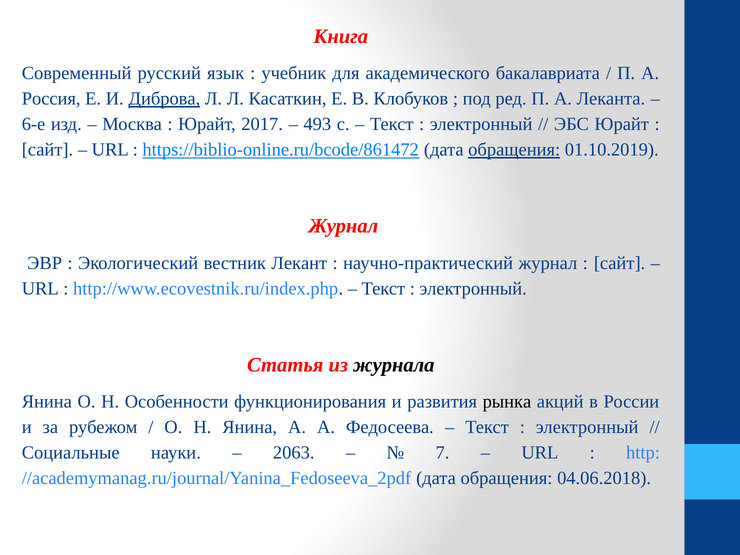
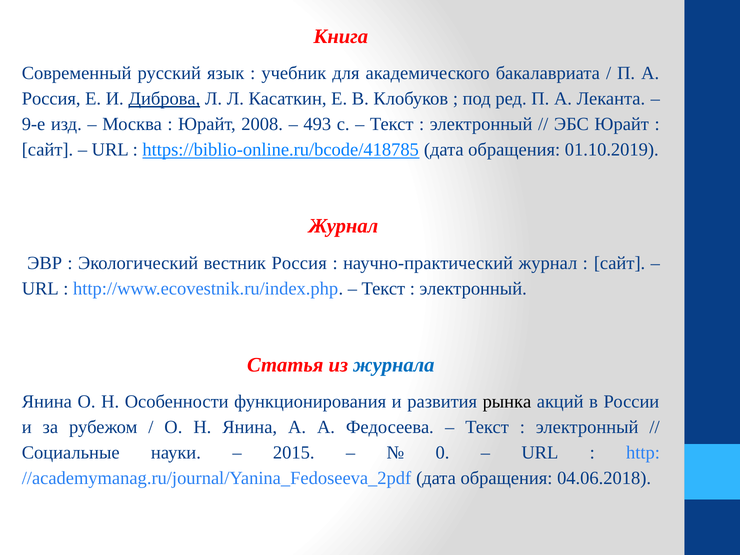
6-е: 6-е -> 9-е
2017: 2017 -> 2008
https://biblio-online.ru/bcode/861472: https://biblio-online.ru/bcode/861472 -> https://biblio-online.ru/bcode/418785
обращения at (514, 150) underline: present -> none
вестник Лекант: Лекант -> Россия
журнала colour: black -> blue
2063: 2063 -> 2015
7: 7 -> 0
